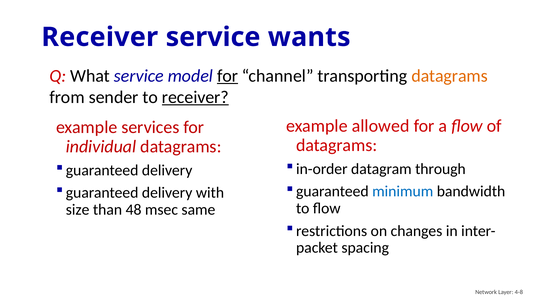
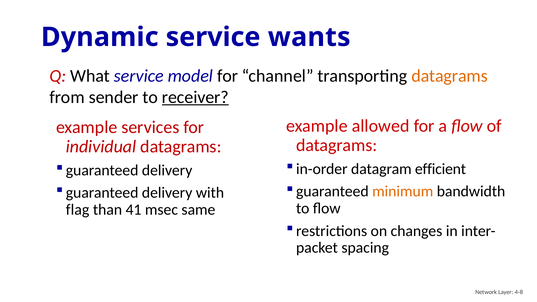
Receiver at (100, 37): Receiver -> Dynamic
for at (228, 76) underline: present -> none
through: through -> efficient
minimum colour: blue -> orange
size: size -> flag
48: 48 -> 41
